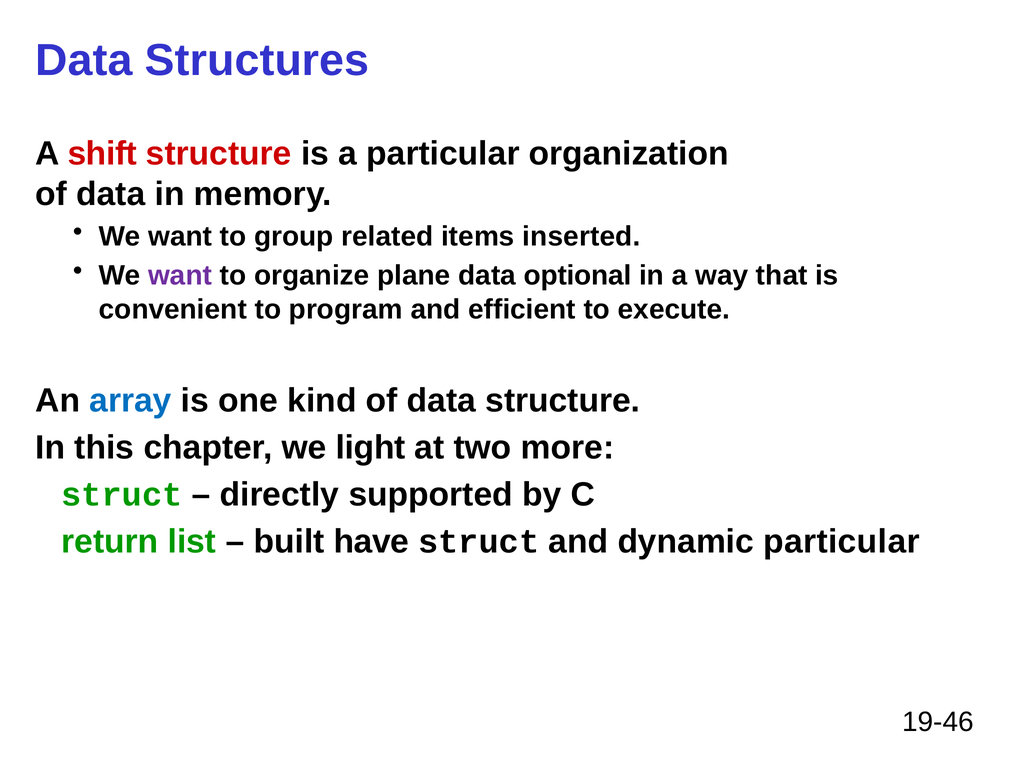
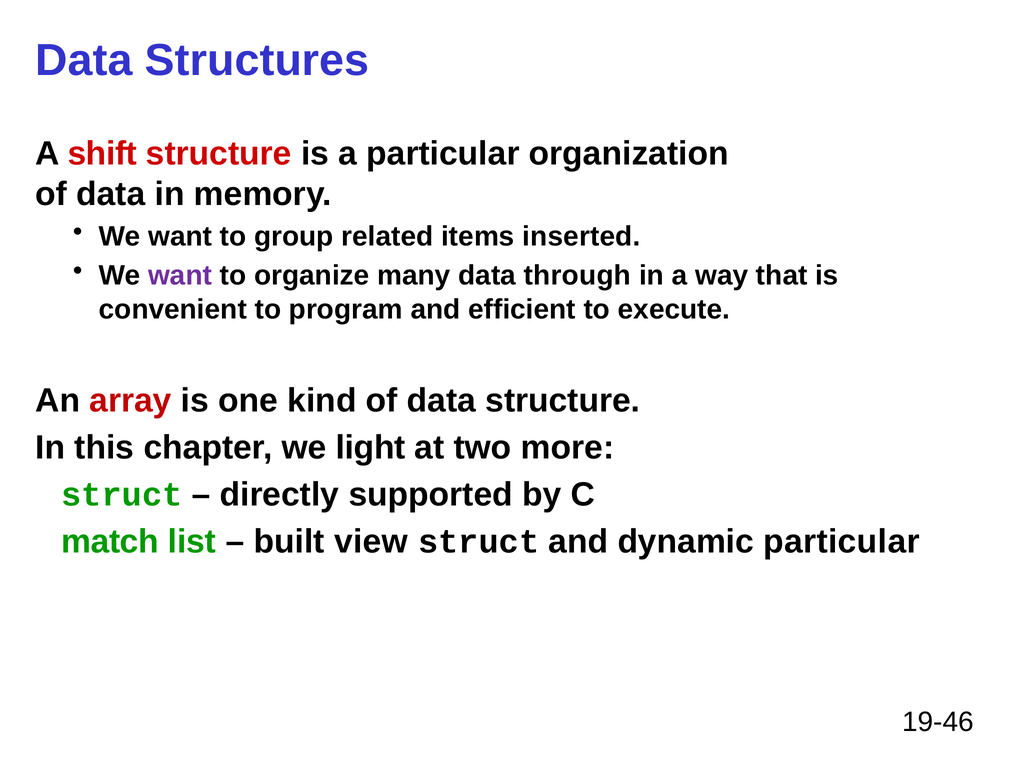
plane: plane -> many
optional: optional -> through
array colour: blue -> red
return: return -> match
have: have -> view
